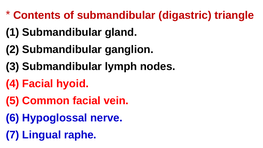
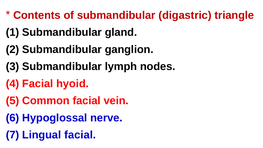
Lingual raphe: raphe -> facial
